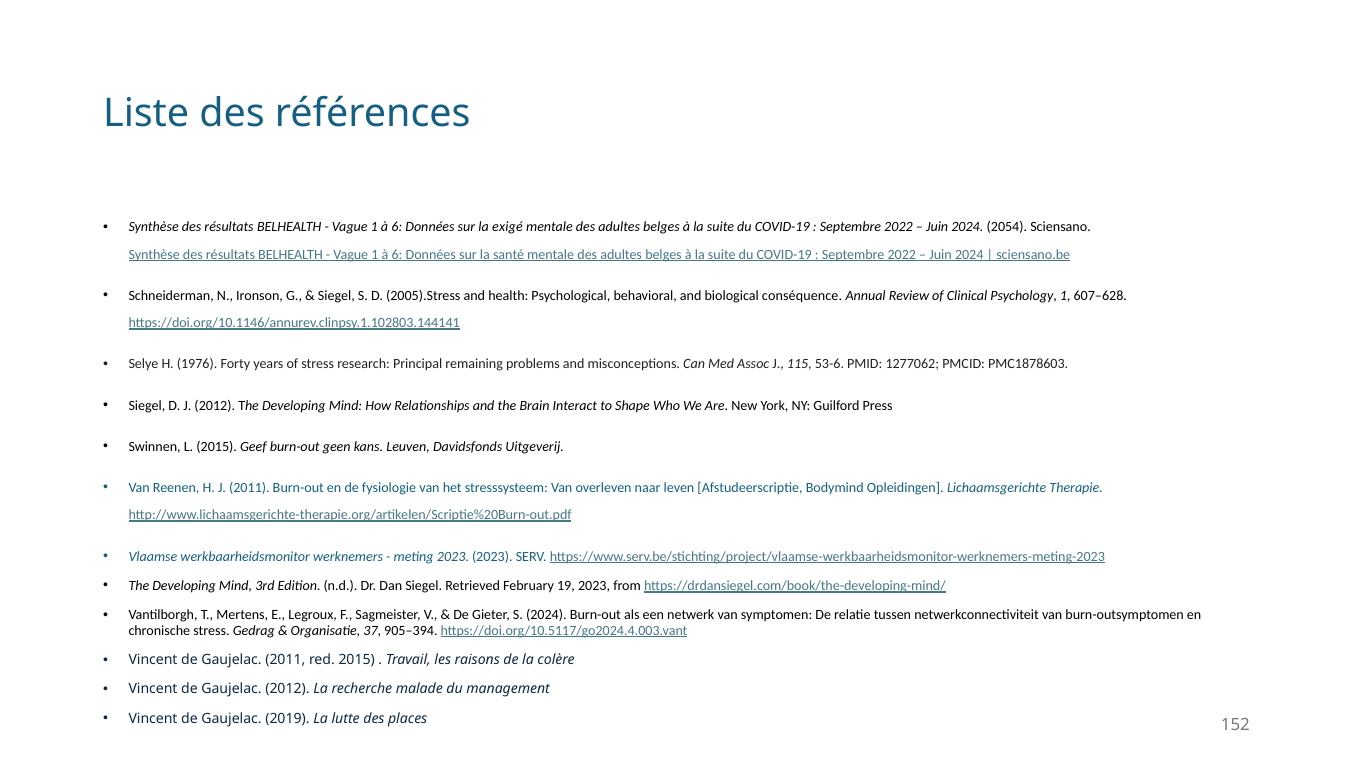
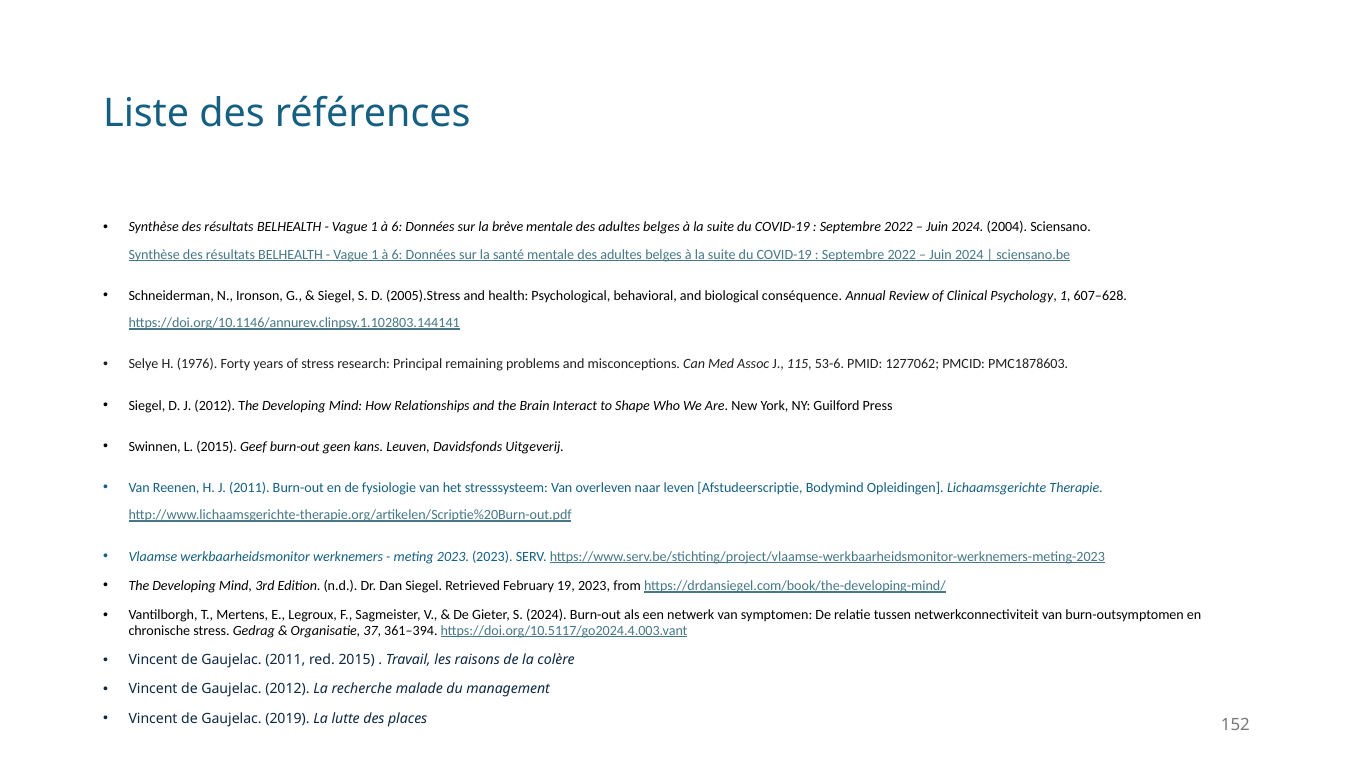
exigé: exigé -> brève
2054: 2054 -> 2004
905–394: 905–394 -> 361–394
